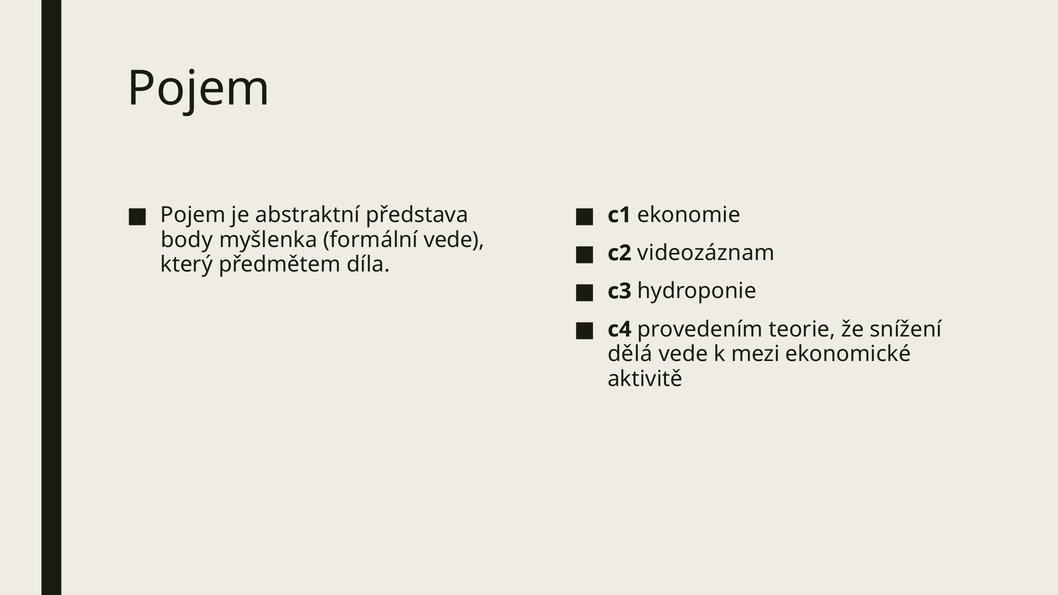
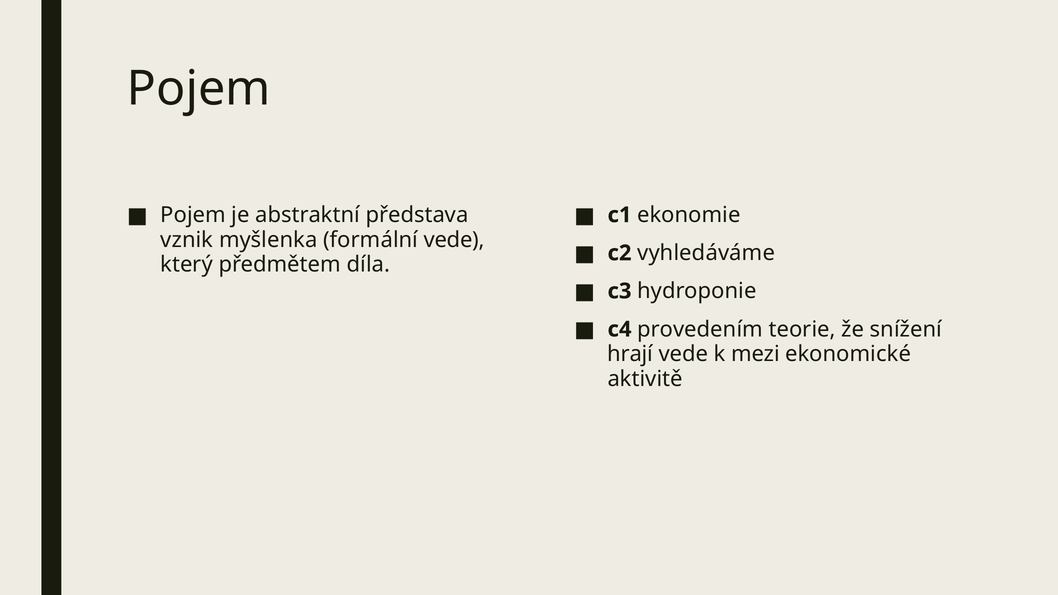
body: body -> vznik
videozáznam: videozáznam -> vyhledáváme
dělá: dělá -> hrají
